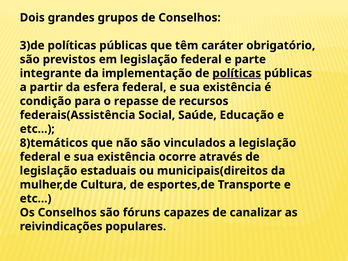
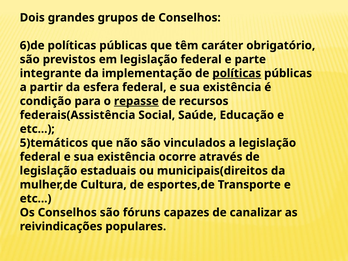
3)de: 3)de -> 6)de
repasse underline: none -> present
8)temáticos: 8)temáticos -> 5)temáticos
